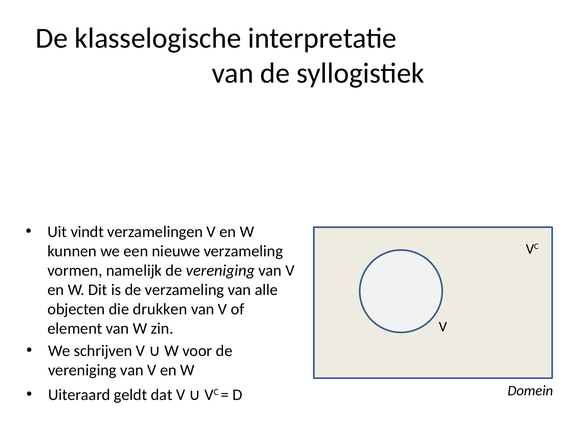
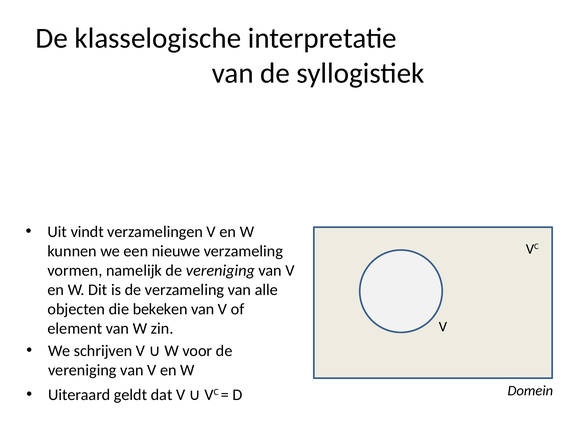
drukken: drukken -> bekeken
